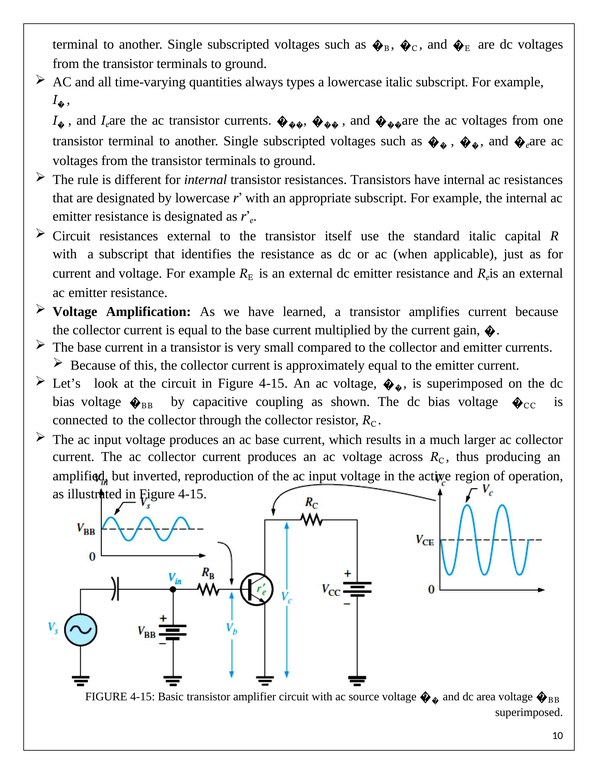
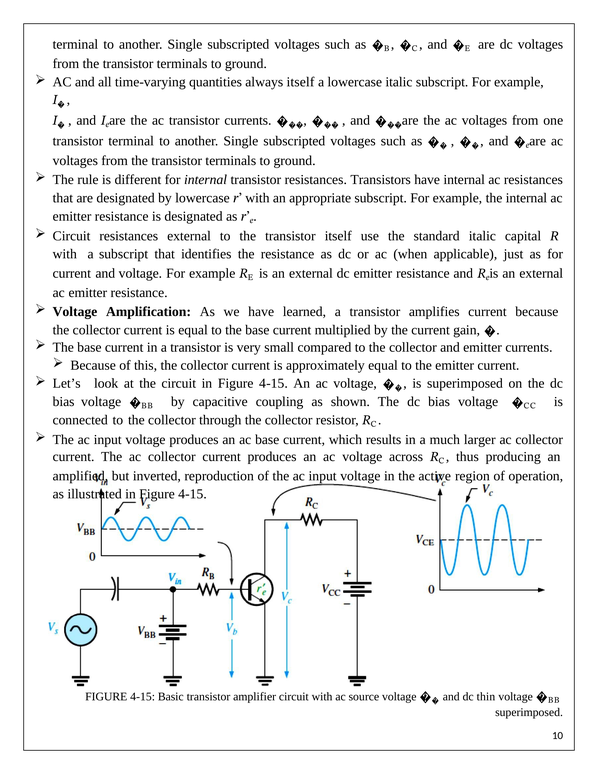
always types: types -> itself
area: area -> thin
